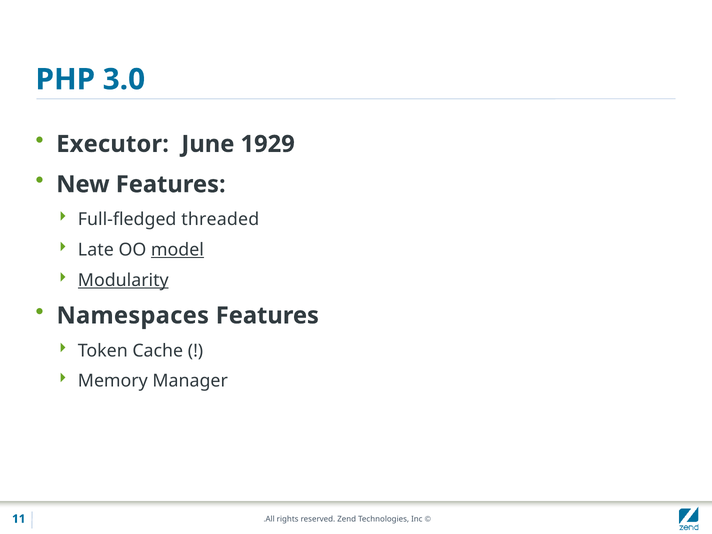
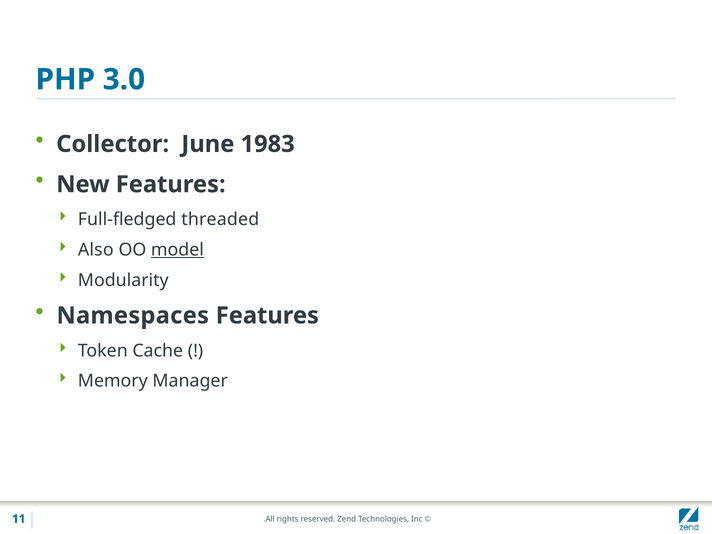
Executor: Executor -> Collector
1929: 1929 -> 1983
Late: Late -> Also
Modularity underline: present -> none
